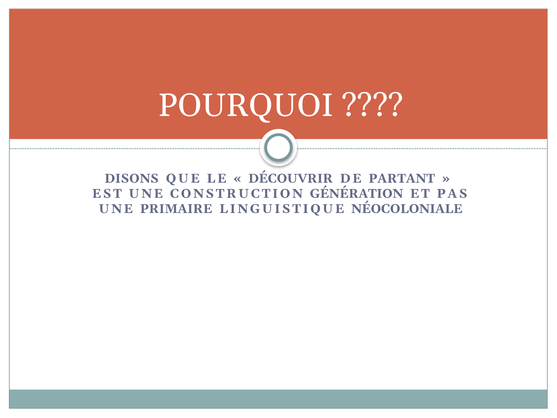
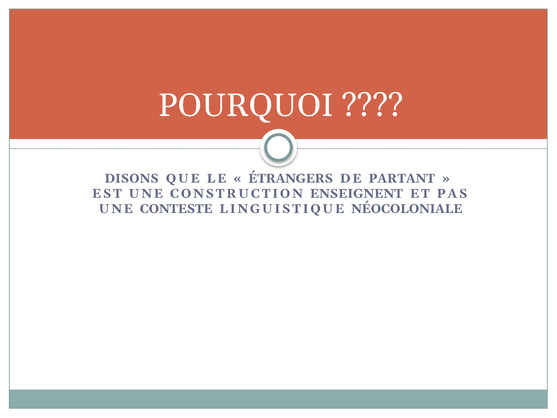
DÉCOUVRIR: DÉCOUVRIR -> ÉTRANGERS
GÉNÉRATION: GÉNÉRATION -> ENSEIGNENT
PRIMAIRE: PRIMAIRE -> CONTESTE
